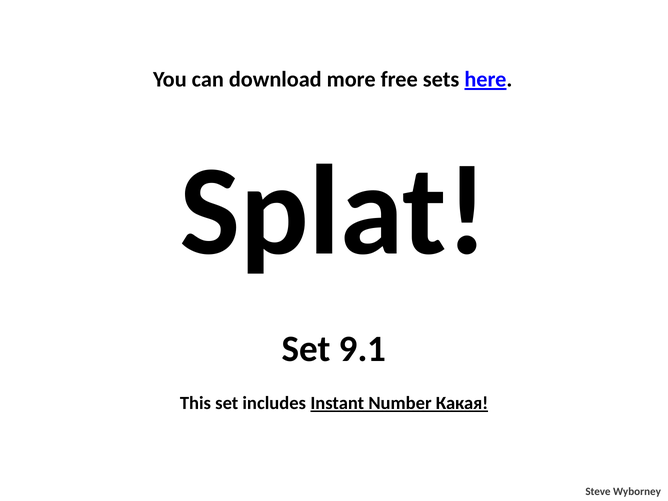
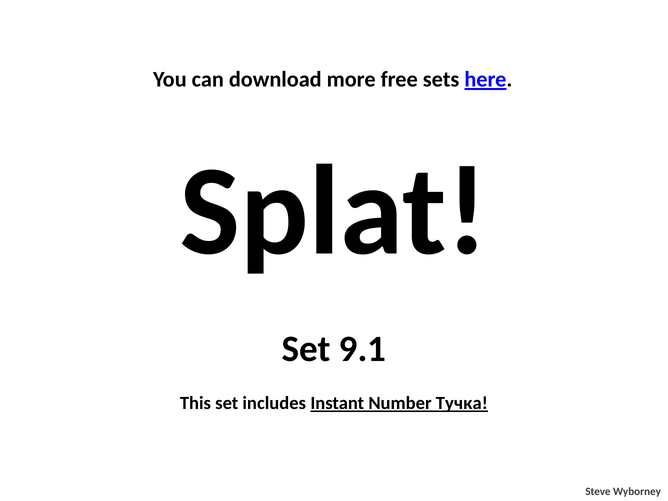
Какая: Какая -> Тучка
